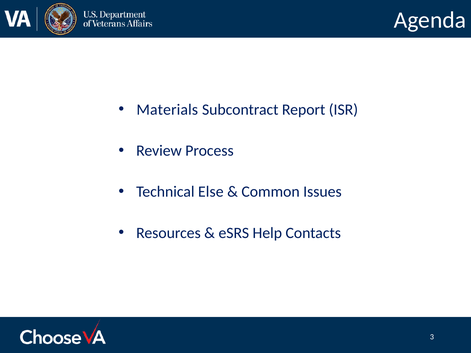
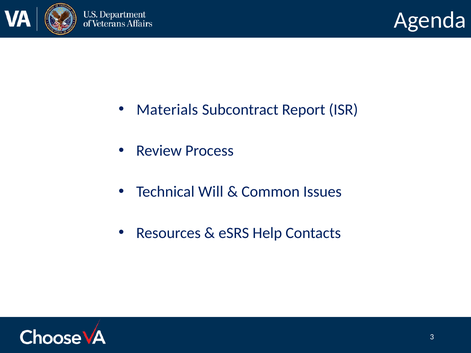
Else: Else -> Will
